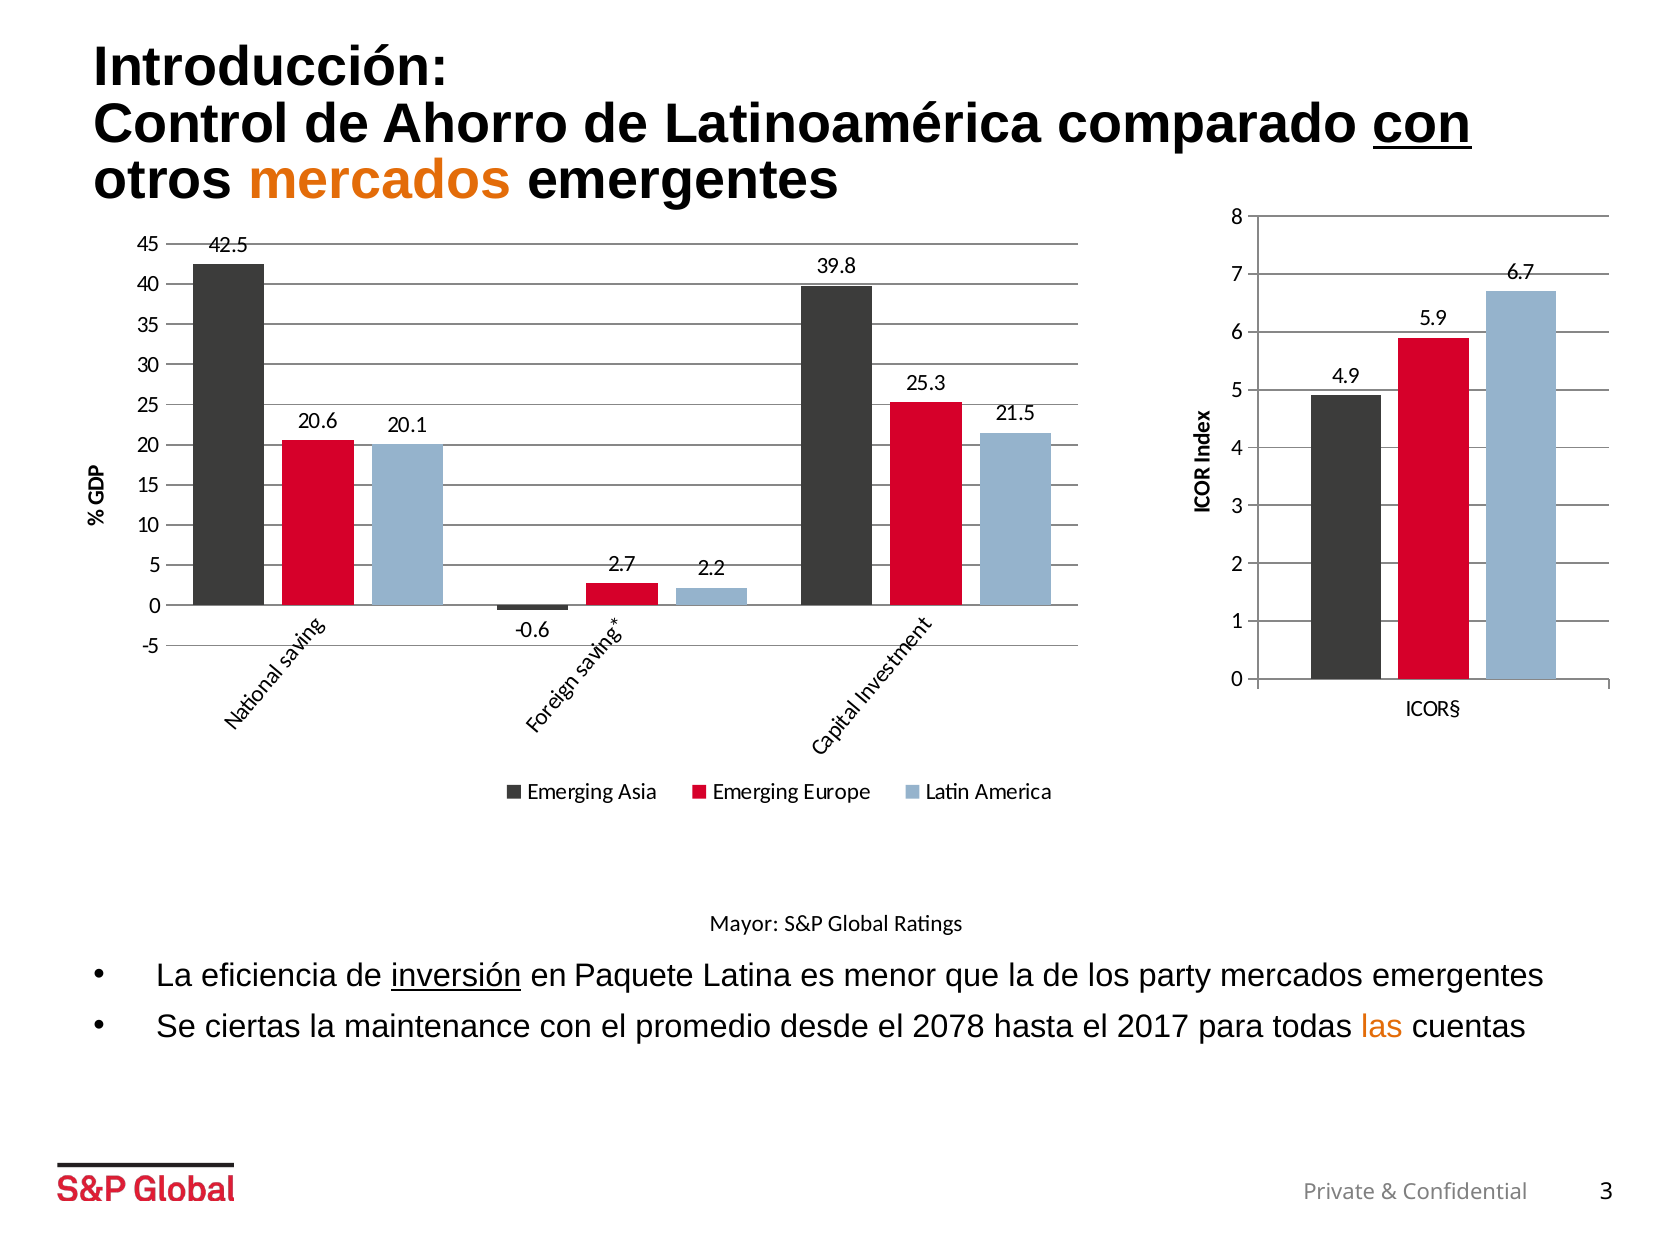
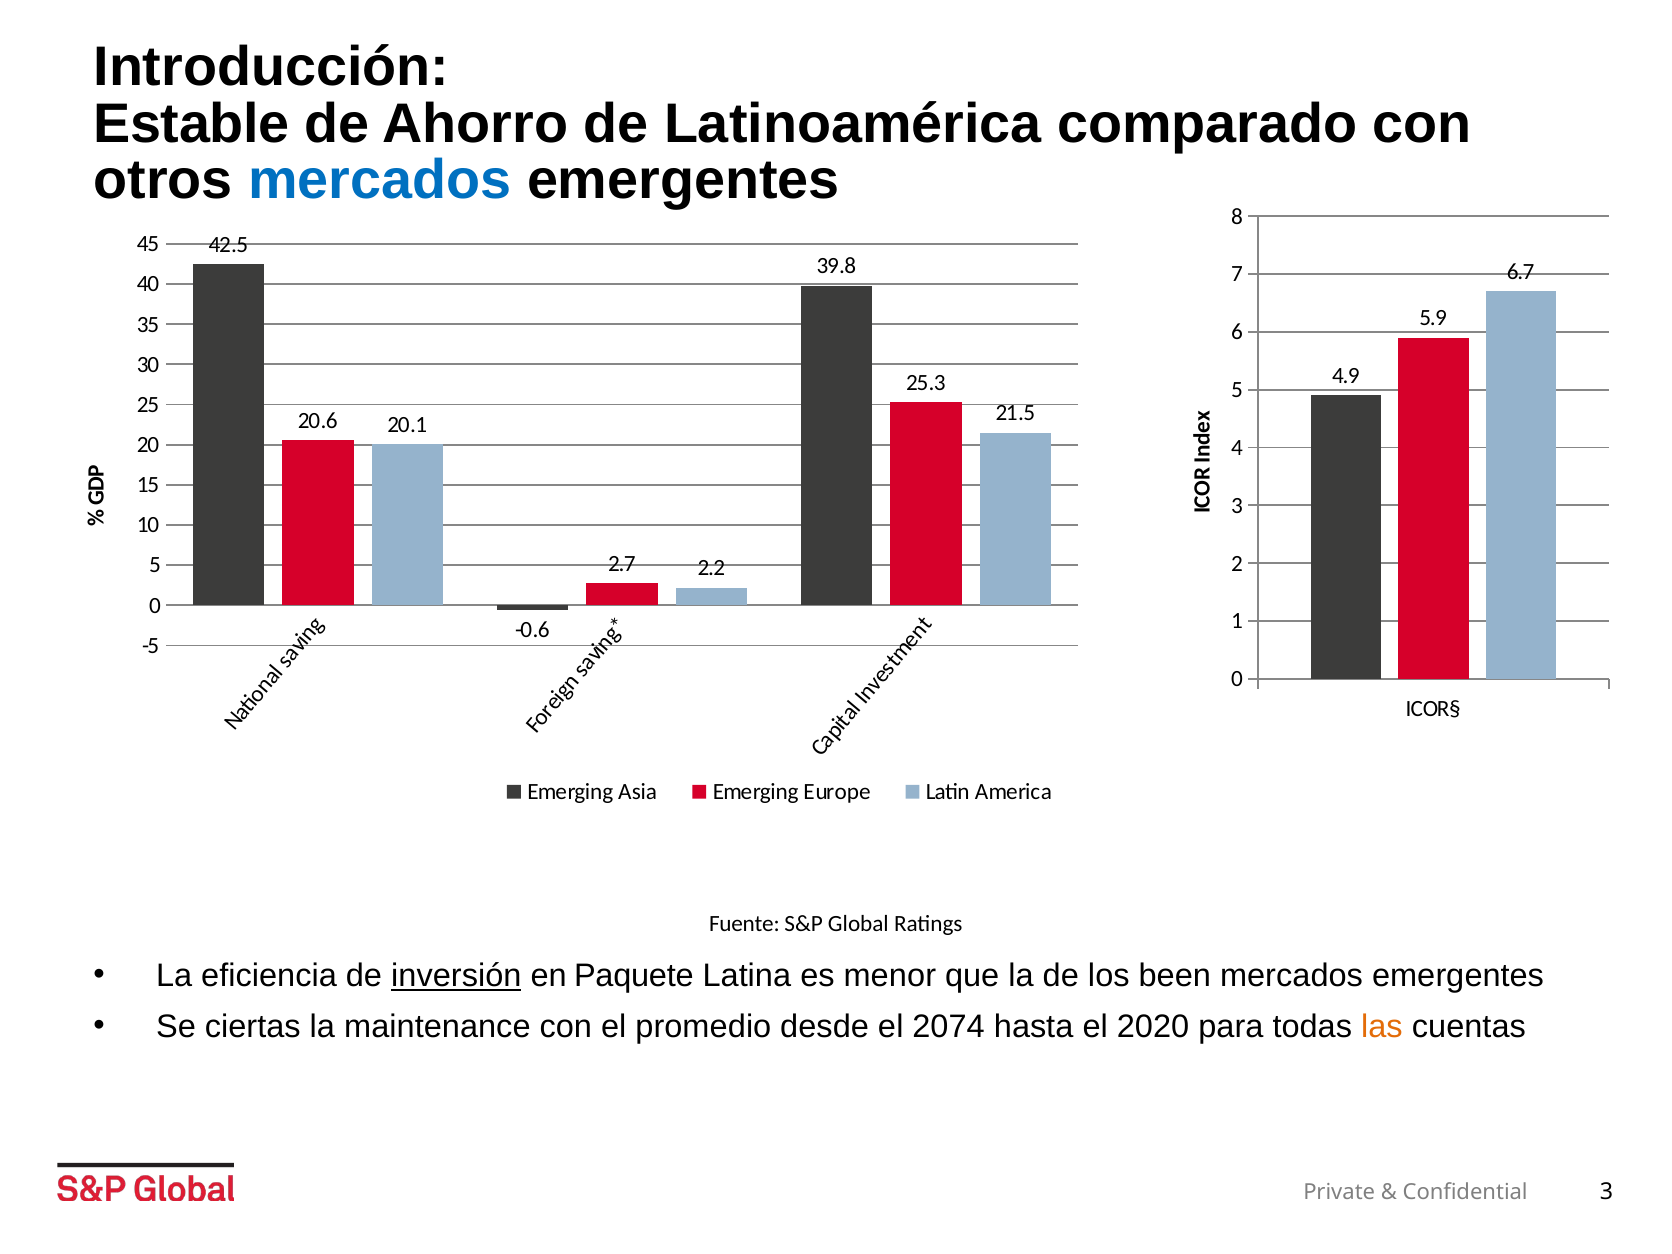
Control: Control -> Estable
con at (1422, 124) underline: present -> none
mercados at (380, 181) colour: orange -> blue
Mayor: Mayor -> Fuente
party: party -> been
2078: 2078 -> 2074
2017: 2017 -> 2020
